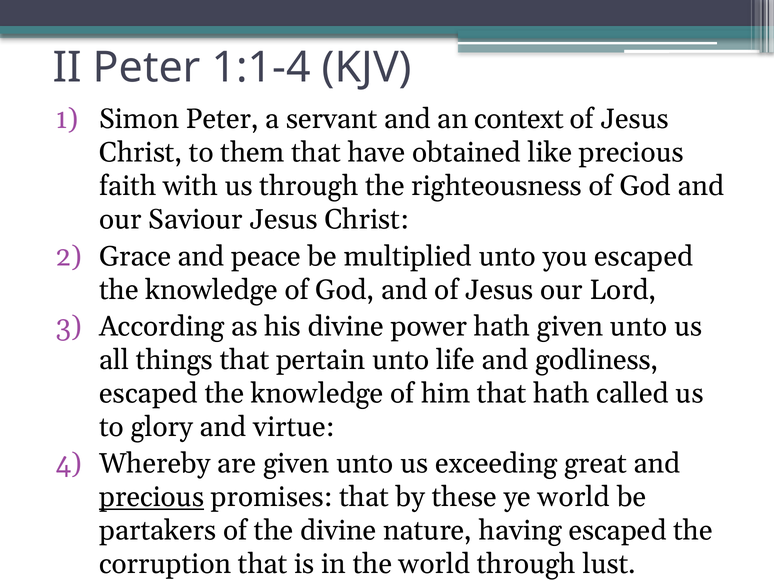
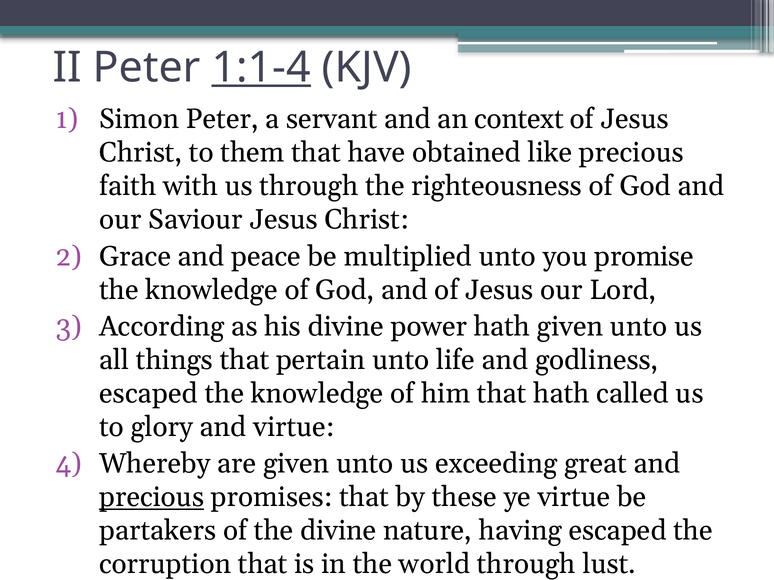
1:1-4 underline: none -> present
you escaped: escaped -> promise
ye world: world -> virtue
